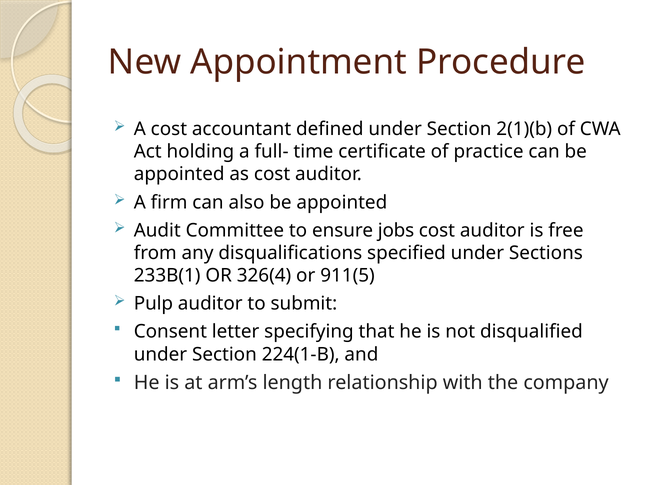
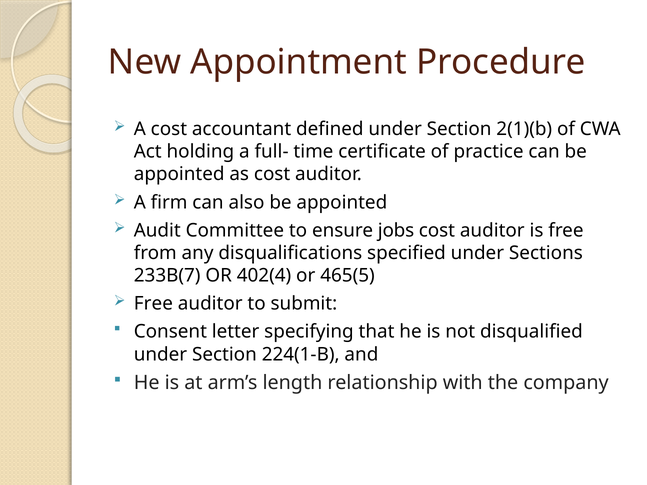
233B(1: 233B(1 -> 233B(7
326(4: 326(4 -> 402(4
911(5: 911(5 -> 465(5
Pulp at (153, 304): Pulp -> Free
